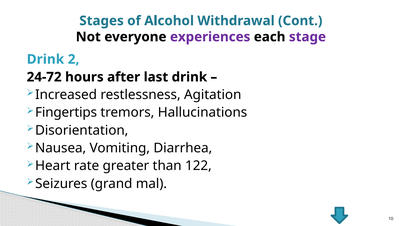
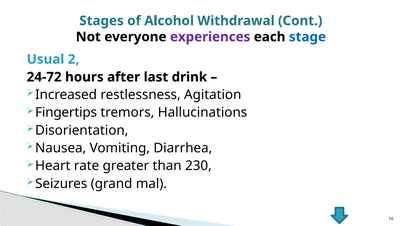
stage colour: purple -> blue
Drink at (45, 59): Drink -> Usual
122: 122 -> 230
